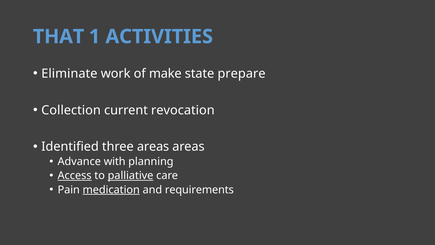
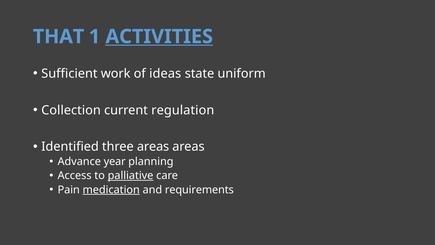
ACTIVITIES underline: none -> present
Eliminate: Eliminate -> Sufficient
make: make -> ideas
prepare: prepare -> uniform
revocation: revocation -> regulation
with: with -> year
Access underline: present -> none
